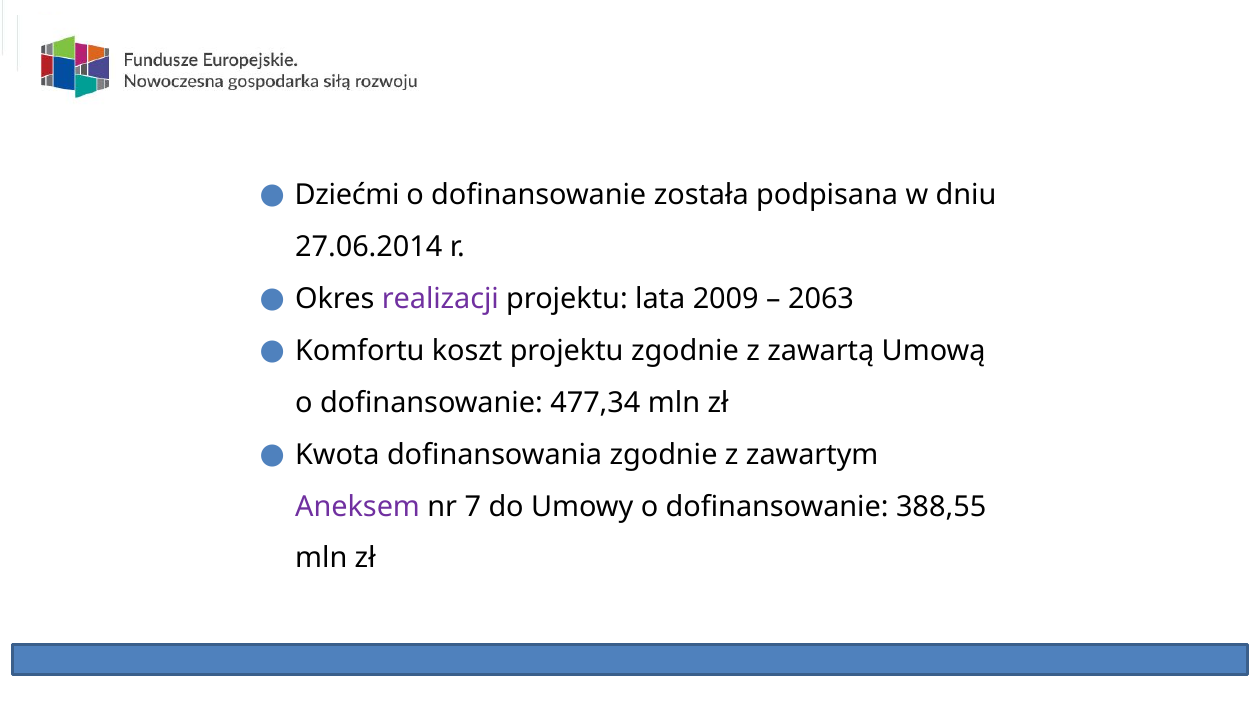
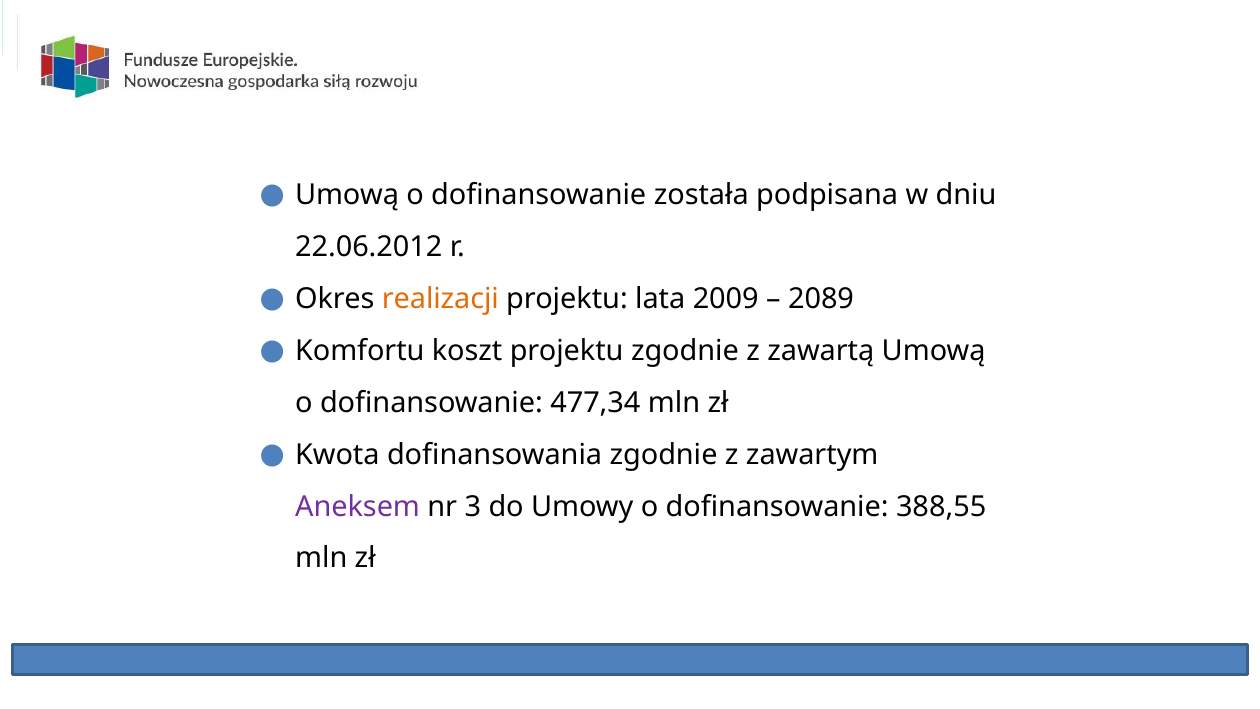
Dziećmi at (347, 195): Dziećmi -> Umową
27.06.2014: 27.06.2014 -> 22.06.2012
realizacji colour: purple -> orange
2063: 2063 -> 2089
7: 7 -> 3
